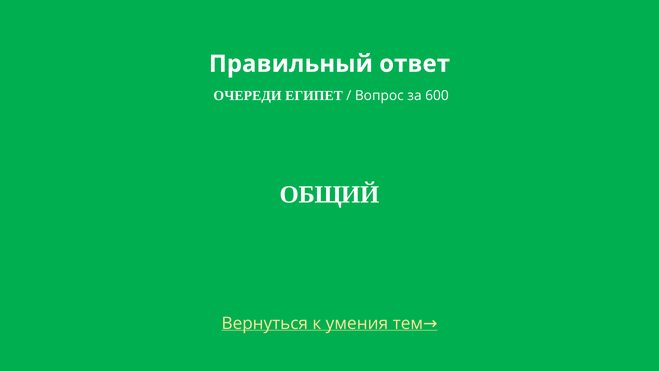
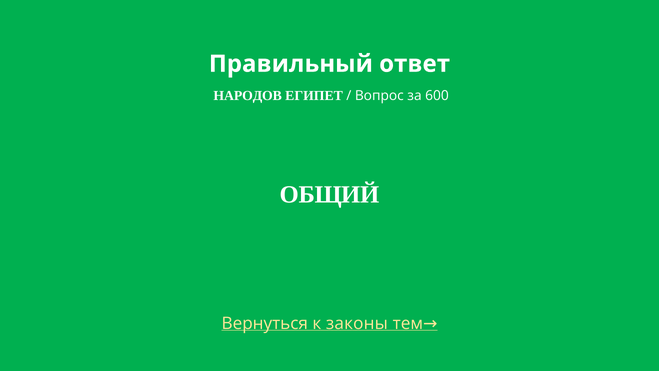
ОЧЕРЕДИ: ОЧЕРЕДИ -> НАРОДОВ
умения: умения -> законы
